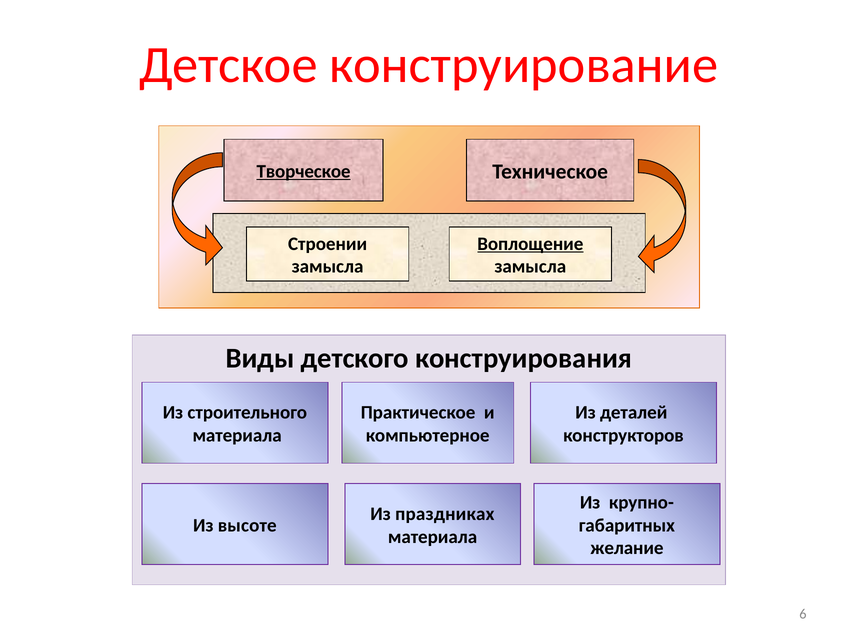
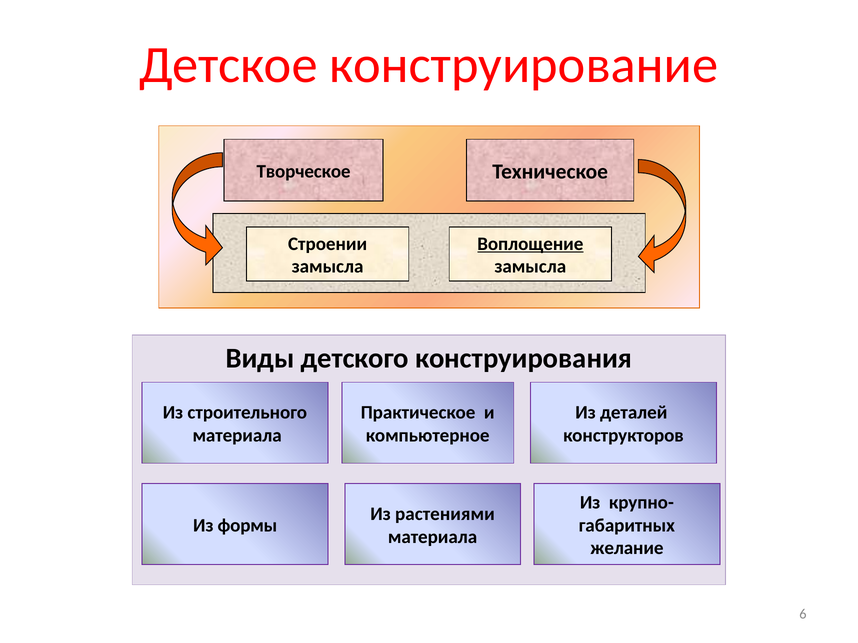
Творческое underline: present -> none
праздниках: праздниках -> растениями
высоте: высоте -> формы
